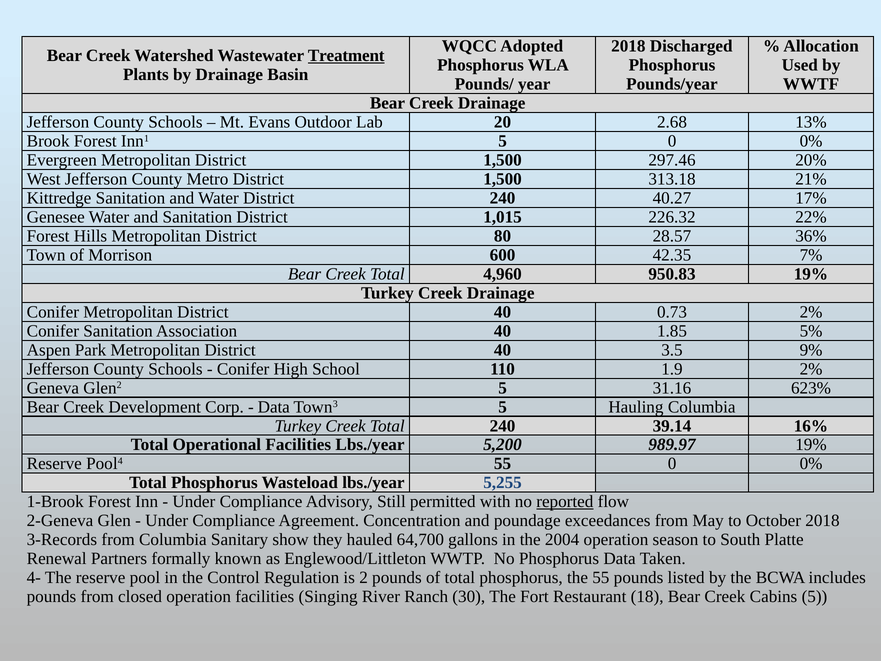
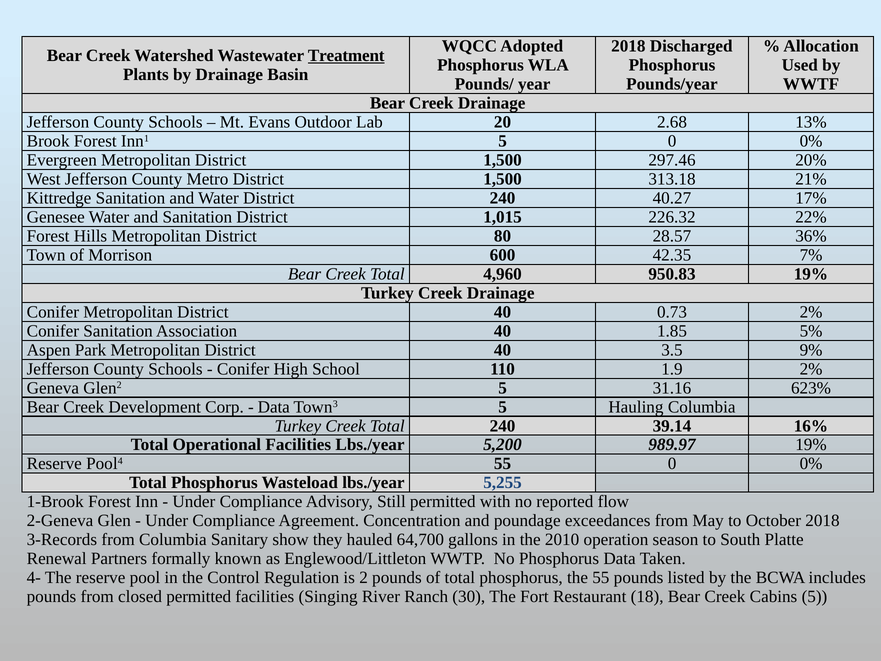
reported underline: present -> none
2004: 2004 -> 2010
closed operation: operation -> permitted
